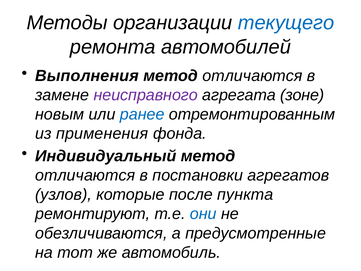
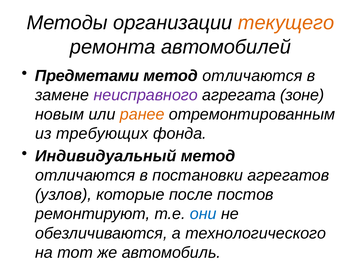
текущего colour: blue -> orange
Выполнения: Выполнения -> Предметами
ранее colour: blue -> orange
применения: применения -> требующих
пункта: пункта -> постов
предусмотренные: предусмотренные -> технологического
